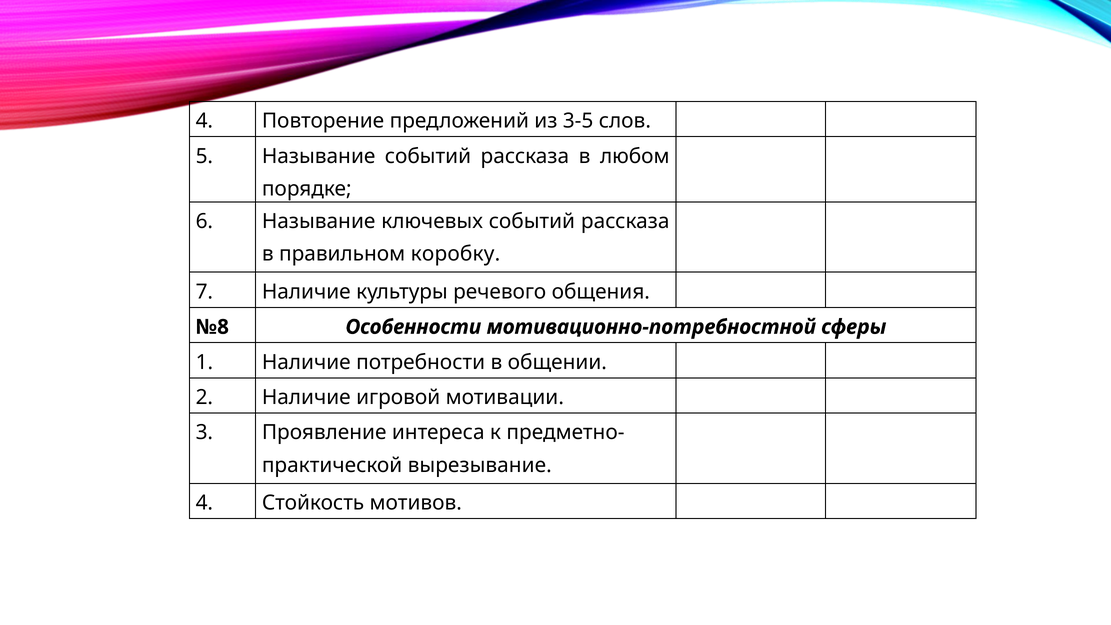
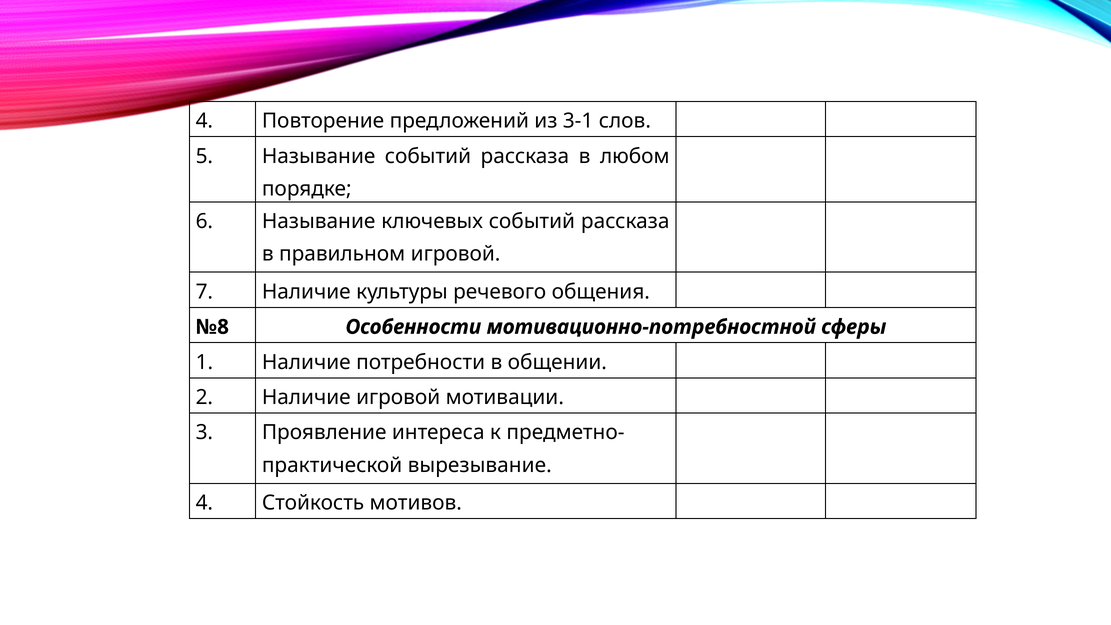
3-5: 3-5 -> 3-1
правильном коробку: коробку -> игровой
